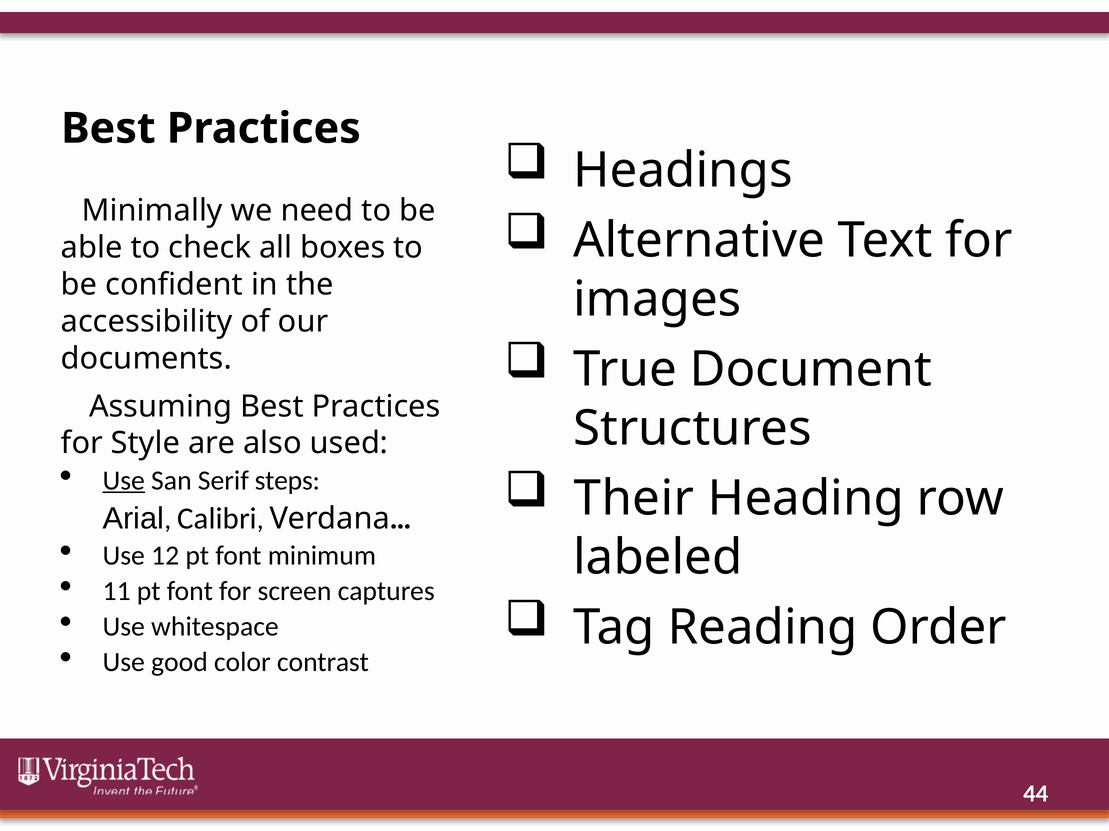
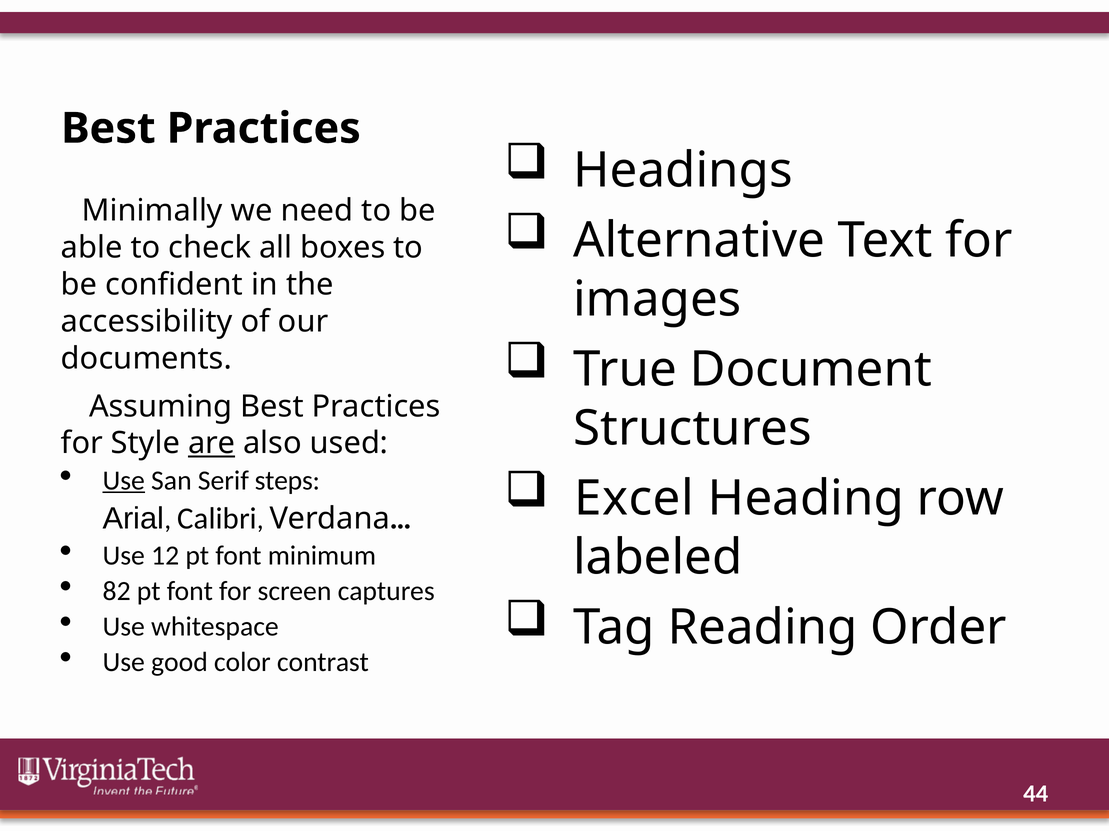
are underline: none -> present
Their: Their -> Excel
11: 11 -> 82
